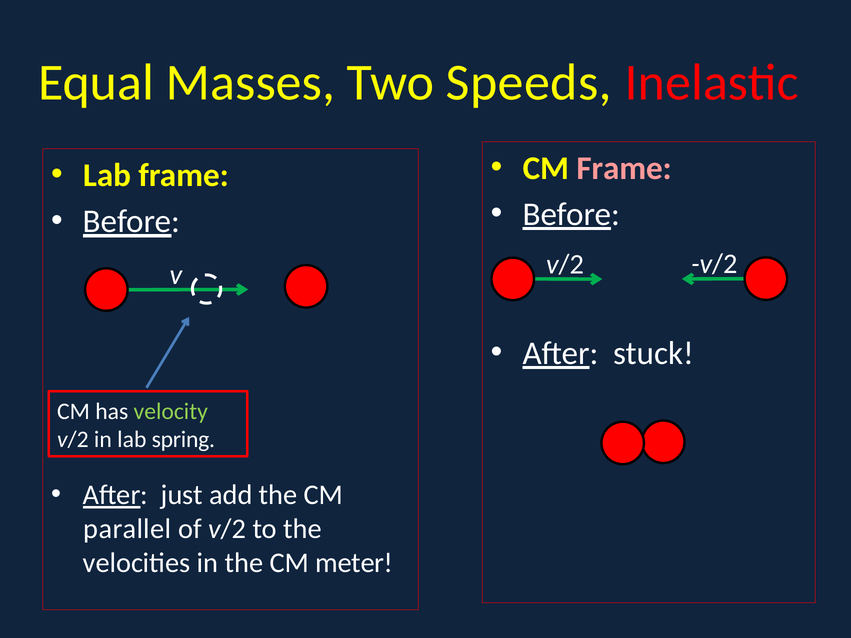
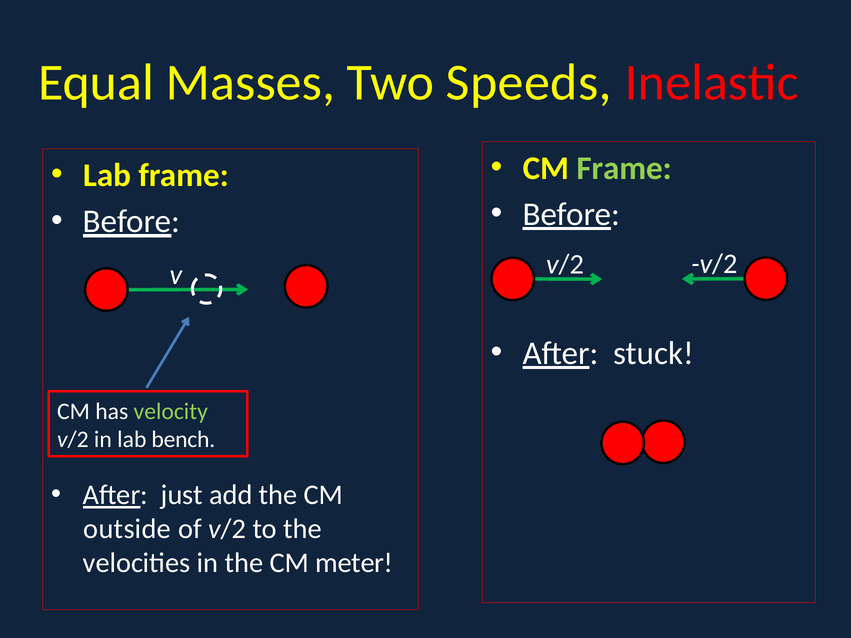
Frame at (624, 168) colour: pink -> light green
spring: spring -> bench
parallel: parallel -> outside
